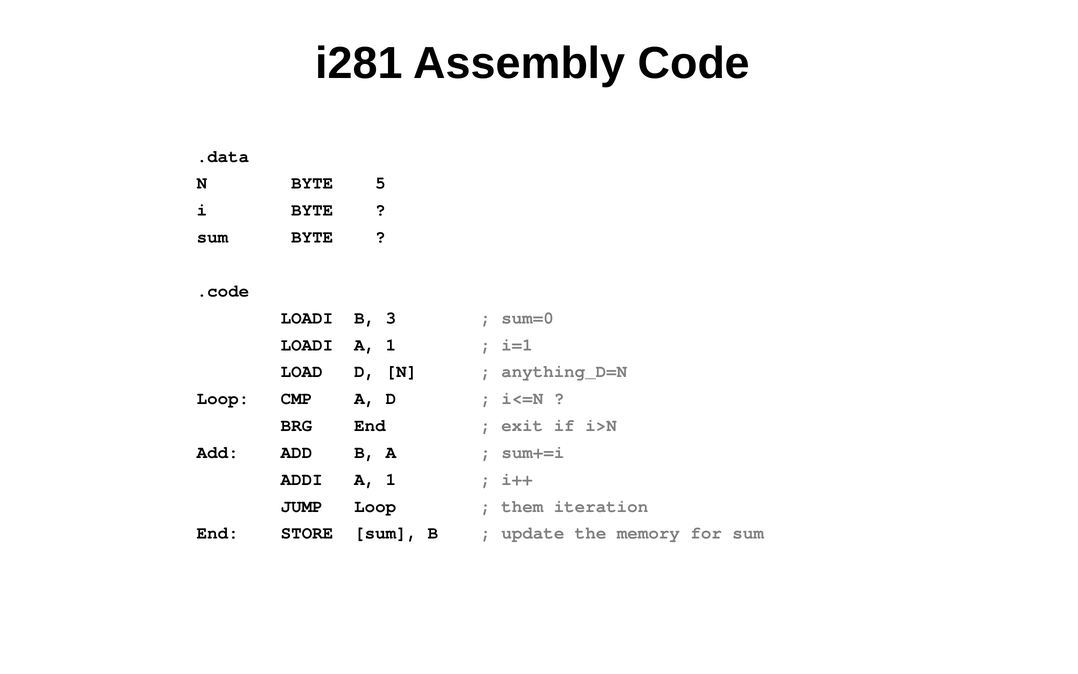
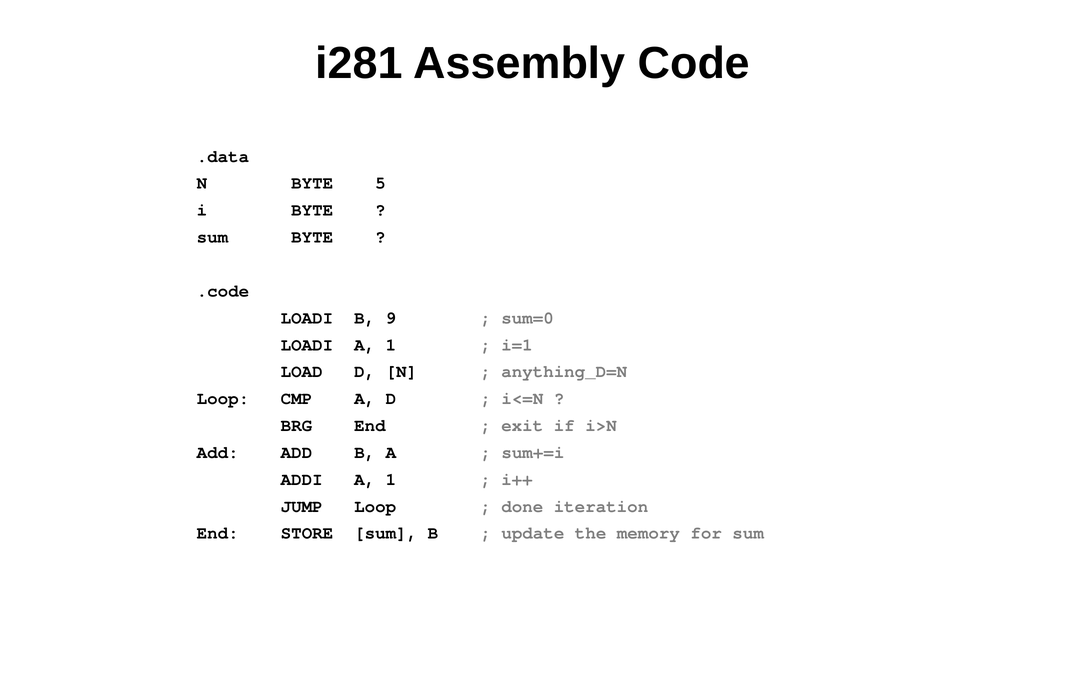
3: 3 -> 9
them: them -> done
